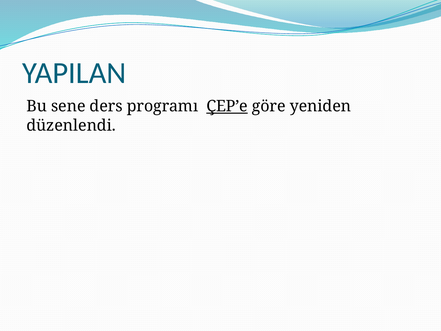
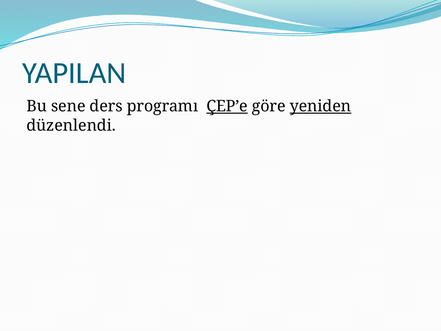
yeniden underline: none -> present
